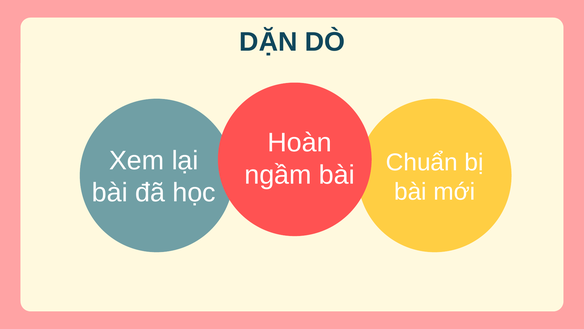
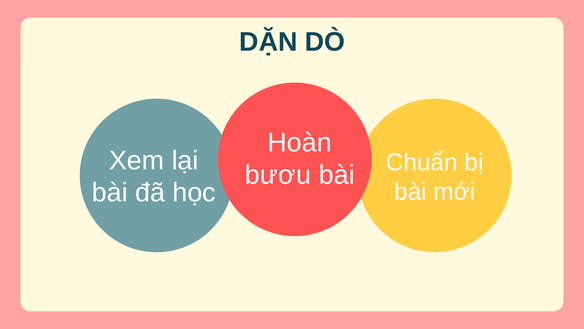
ngầm: ngầm -> bươu
